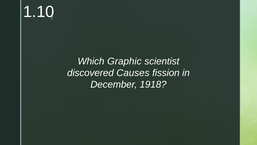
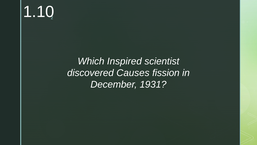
Graphic: Graphic -> Inspired
1918: 1918 -> 1931
